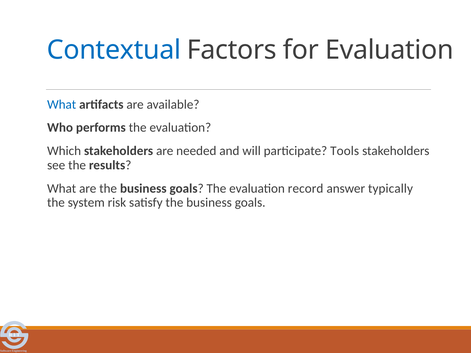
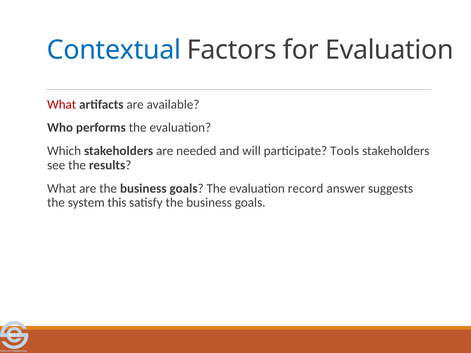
What at (62, 104) colour: blue -> red
typically: typically -> suggests
risk: risk -> this
